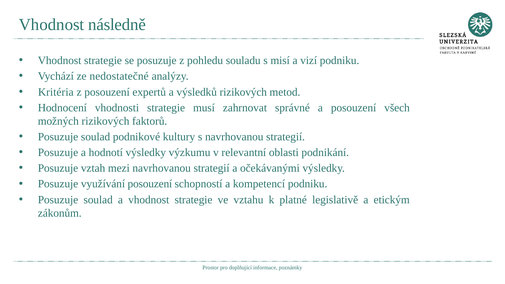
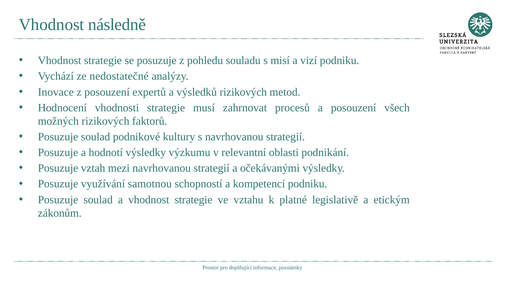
Kritéria: Kritéria -> Inovace
správné: správné -> procesů
využívání posouzení: posouzení -> samotnou
